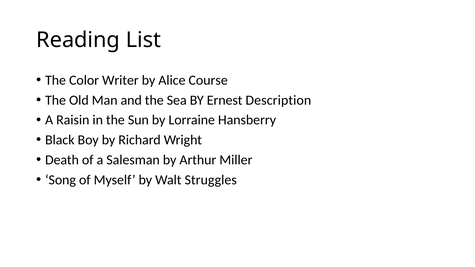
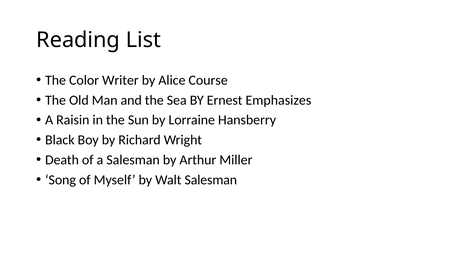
Description: Description -> Emphasizes
Walt Struggles: Struggles -> Salesman
